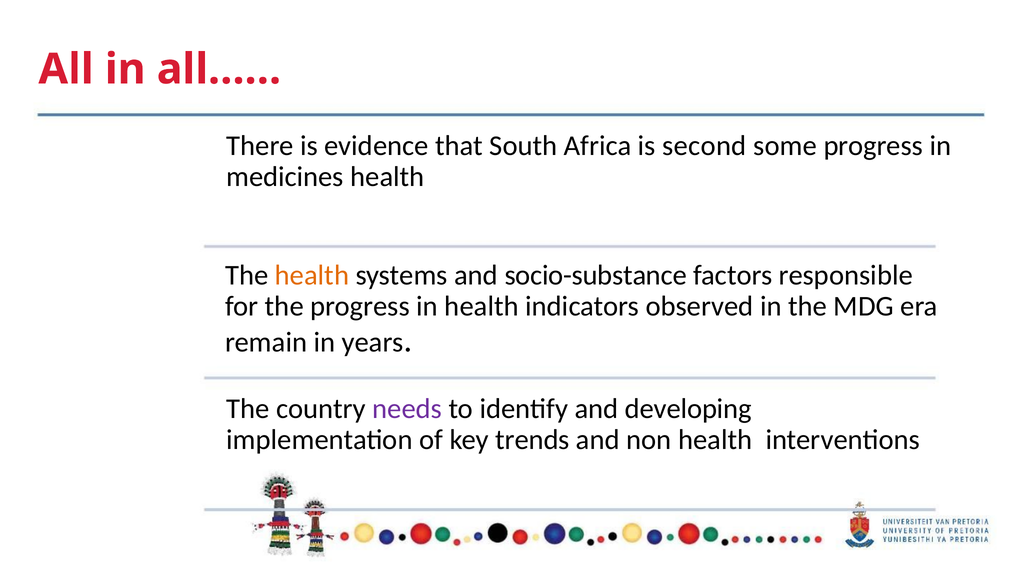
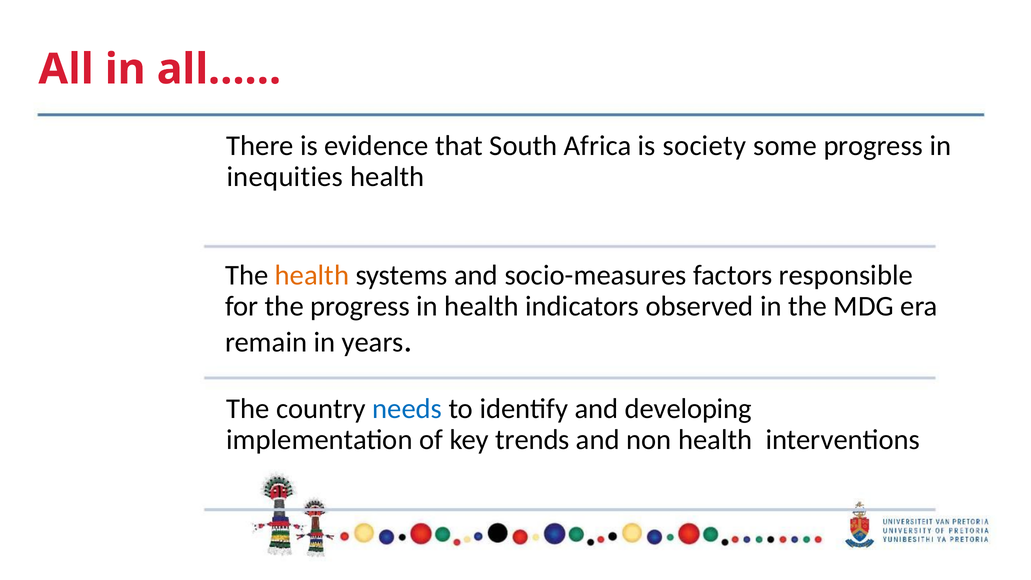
second: second -> society
medicines: medicines -> inequities
socio-substance: socio-substance -> socio-measures
needs colour: purple -> blue
